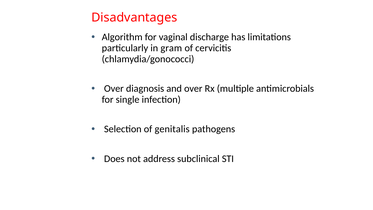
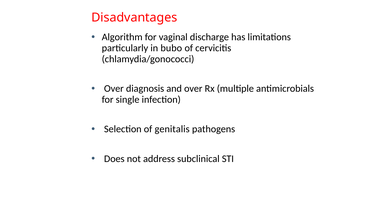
gram: gram -> bubo
